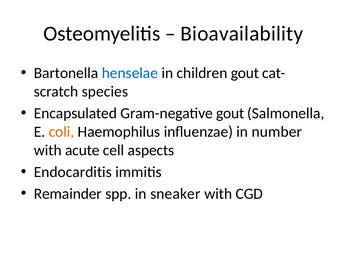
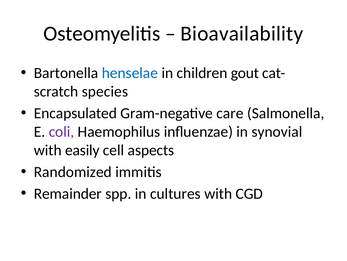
Gram-negative gout: gout -> care
coli colour: orange -> purple
number: number -> synovial
acute: acute -> easily
Endocarditis: Endocarditis -> Randomized
sneaker: sneaker -> cultures
